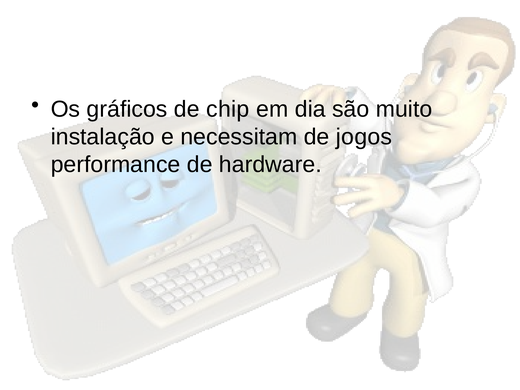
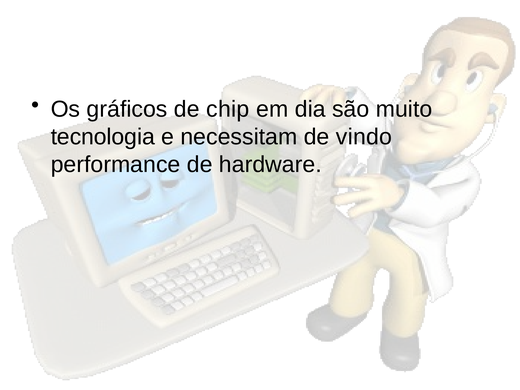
instalação: instalação -> tecnologia
jogos: jogos -> vindo
